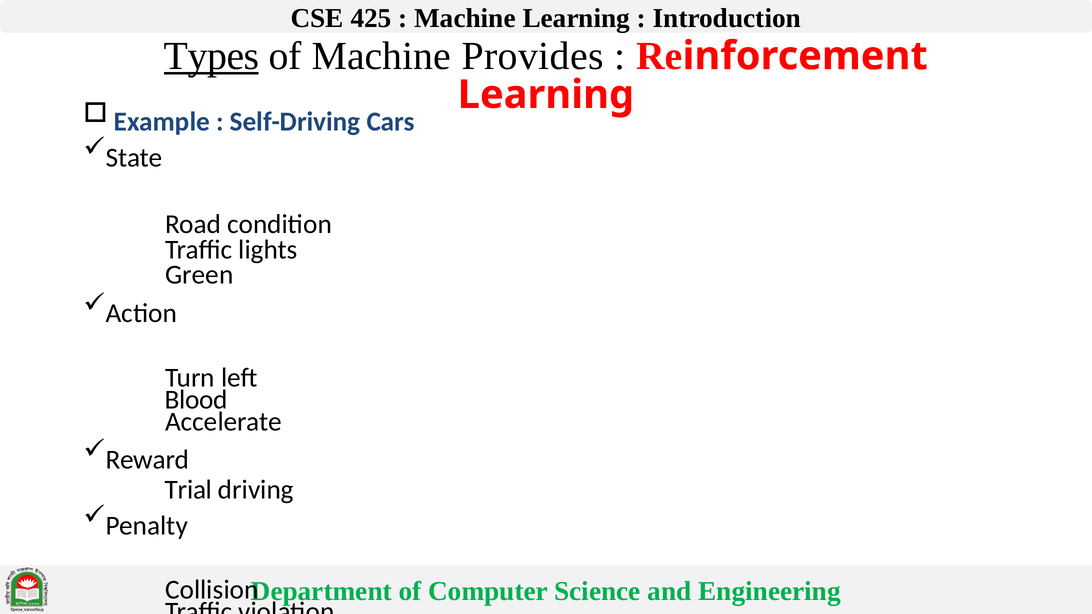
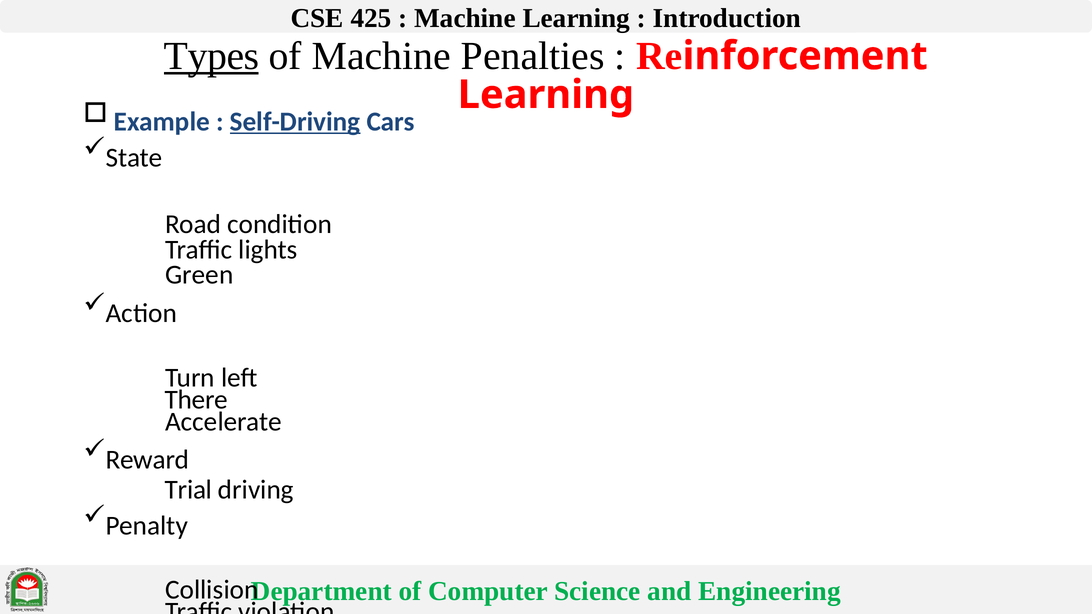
Provides: Provides -> Penalties
Self-Driving underline: none -> present
Blood: Blood -> There
